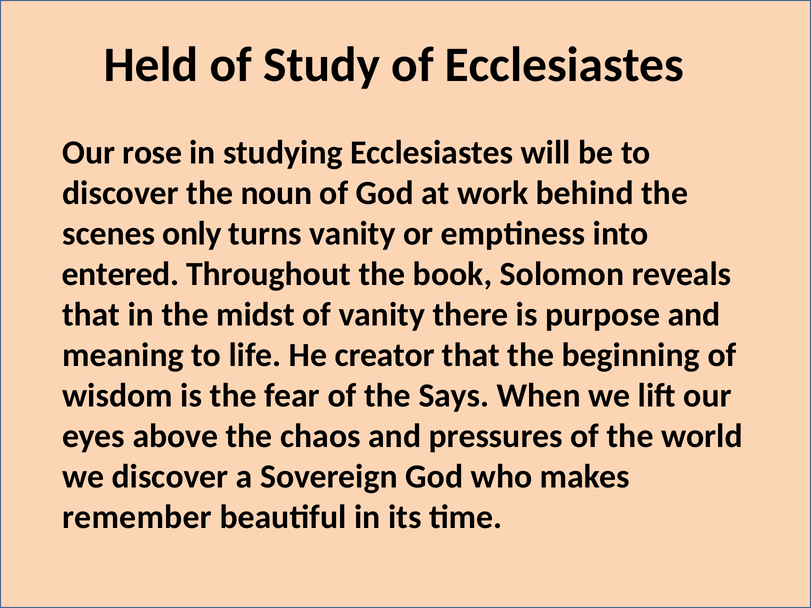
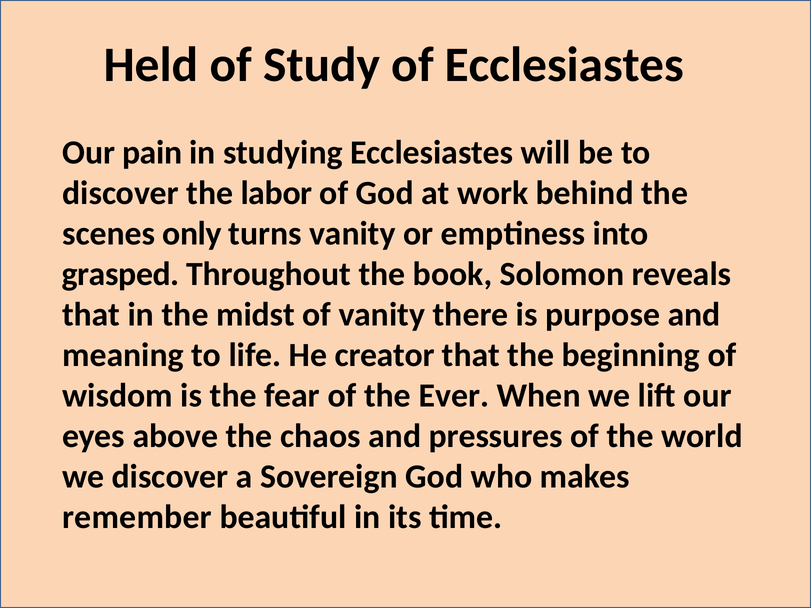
rose: rose -> pain
noun: noun -> labor
entered: entered -> grasped
Says: Says -> Ever
